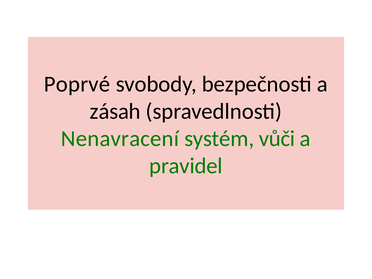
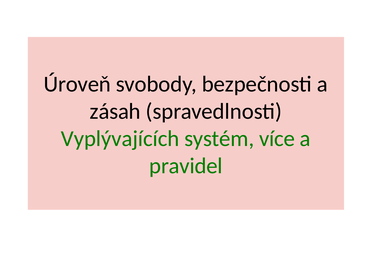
Poprvé: Poprvé -> Úroveň
Nenavracení: Nenavracení -> Vyplývajících
vůči: vůči -> více
